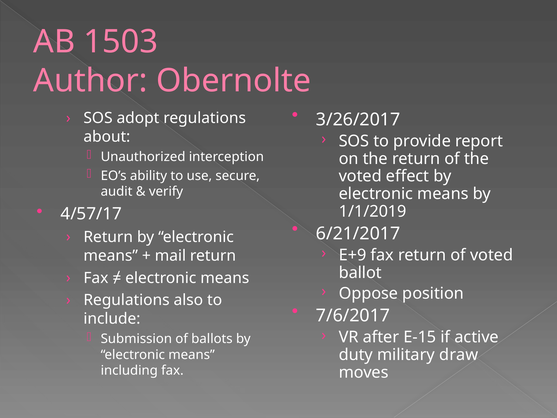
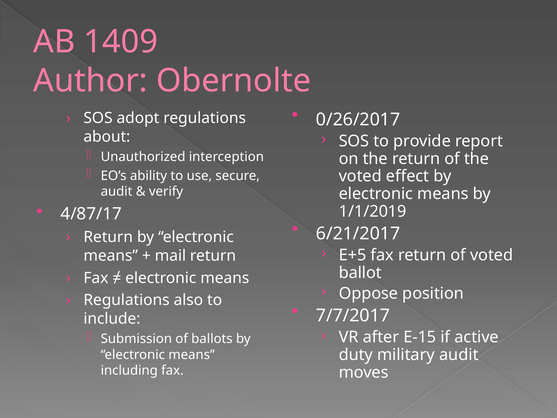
1503: 1503 -> 1409
3/26/2017: 3/26/2017 -> 0/26/2017
4/57/17: 4/57/17 -> 4/87/17
E+9: E+9 -> E+5
7/6/2017: 7/6/2017 -> 7/7/2017
military draw: draw -> audit
